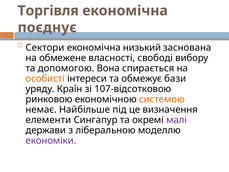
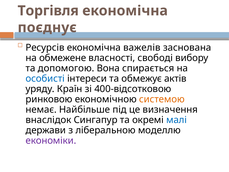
Сектори: Сектори -> Ресурсів
низький: низький -> важелів
особисті colour: orange -> blue
бази: бази -> актів
107-відсотковою: 107-відсотковою -> 400-відсотковою
елементи: елементи -> внаслідок
малі colour: purple -> blue
